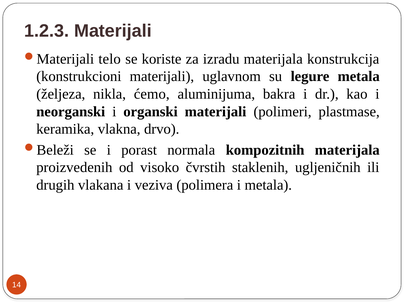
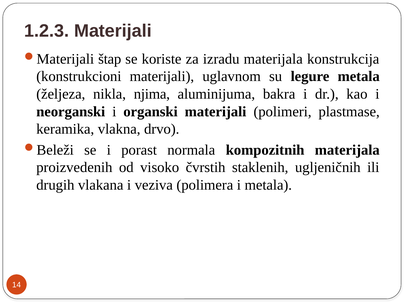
telo: telo -> štap
ćemo: ćemo -> njima
